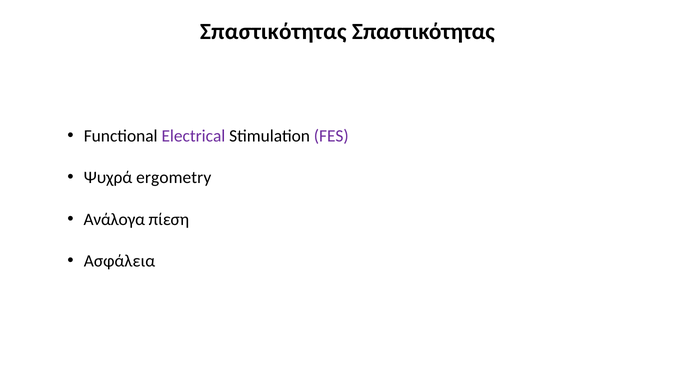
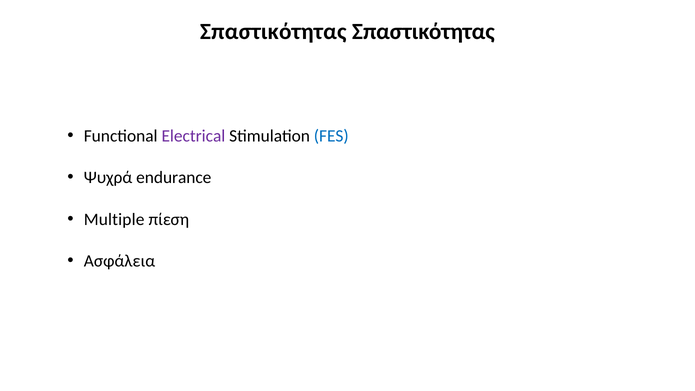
FES colour: purple -> blue
ergometry: ergometry -> endurance
Ανάλογα: Ανάλογα -> Multiple
